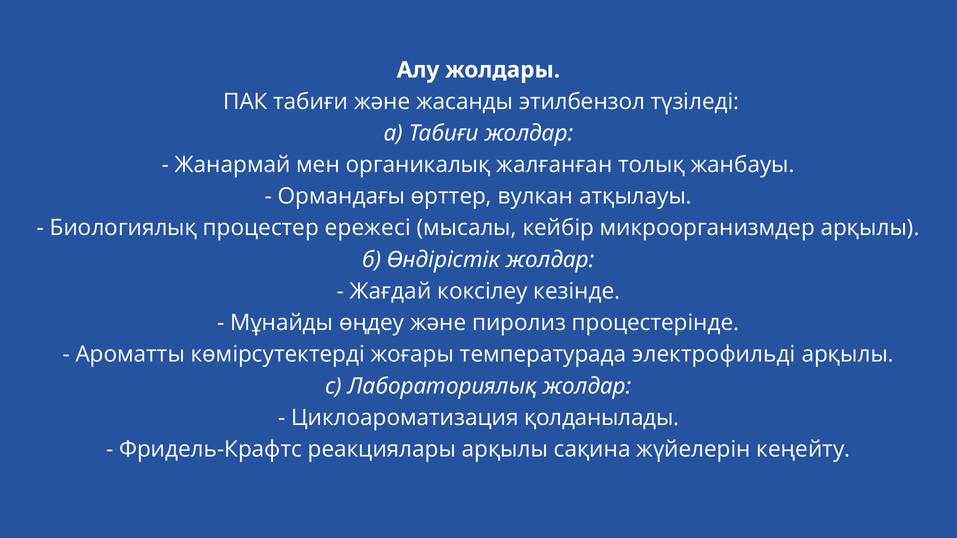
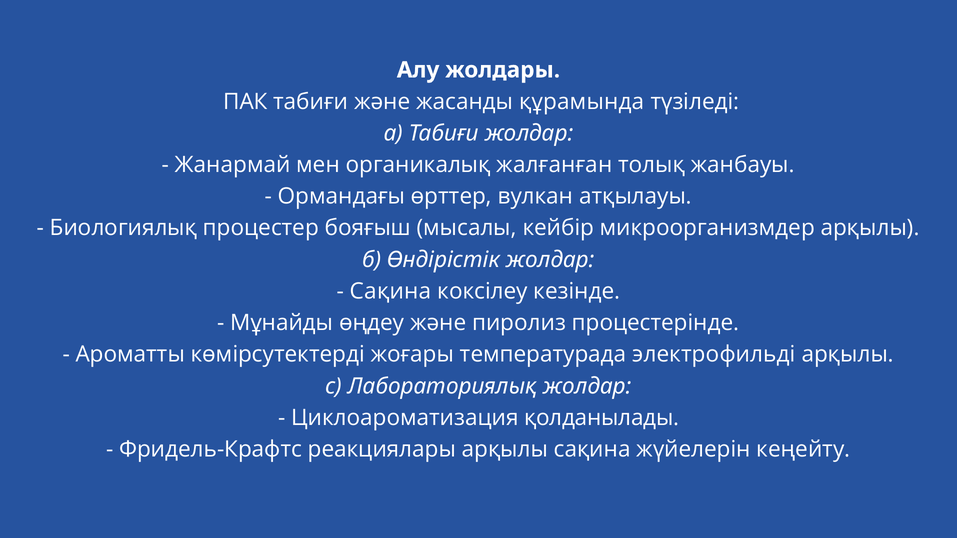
этилбензол: этилбензол -> құрамында
ережесі: ережесі -> бояғыш
Жағдай at (391, 291): Жағдай -> Сақина
